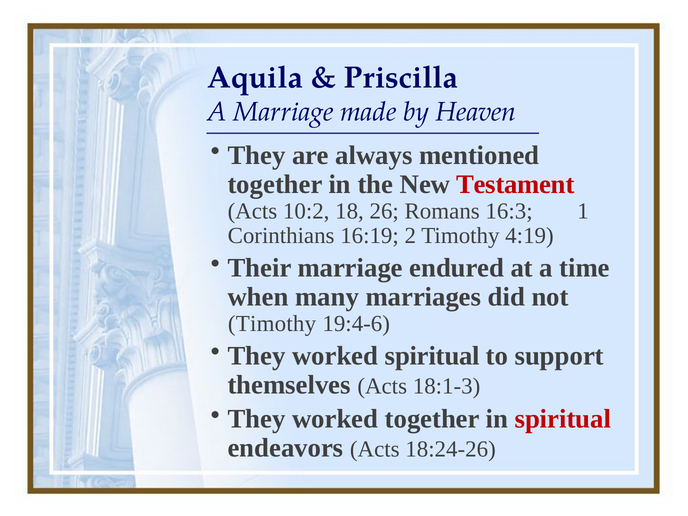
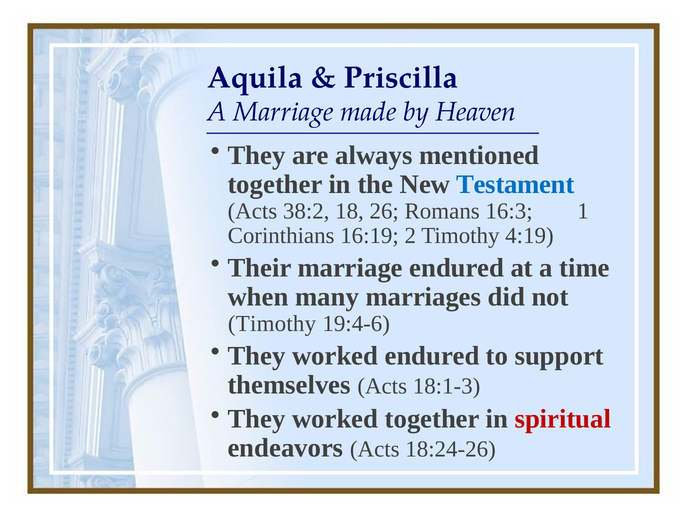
Testament colour: red -> blue
10:2: 10:2 -> 38:2
worked spiritual: spiritual -> endured
